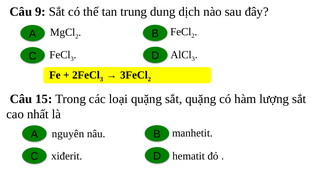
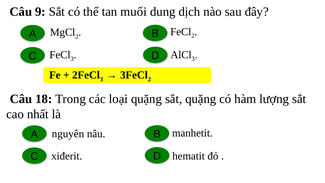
trung: trung -> muối
15: 15 -> 18
